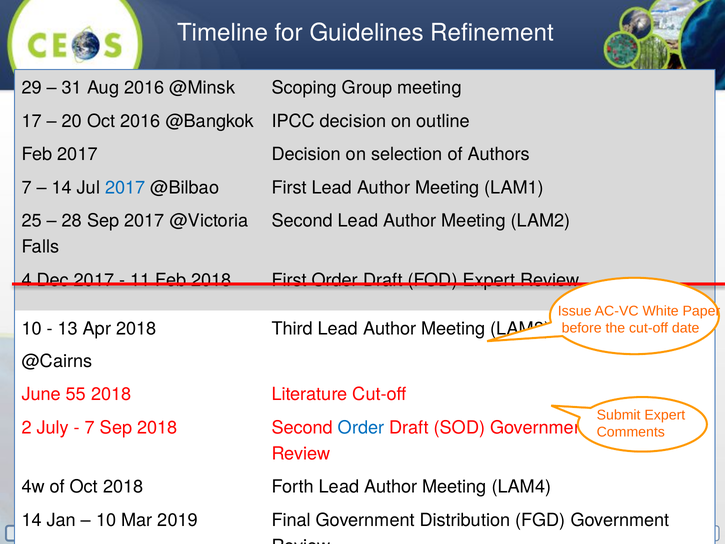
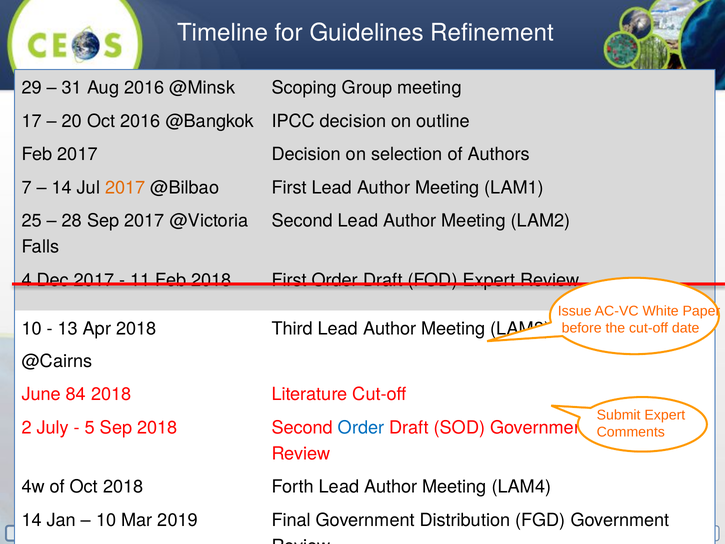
2017 at (125, 188) colour: blue -> orange
55: 55 -> 84
7 at (90, 427): 7 -> 5
